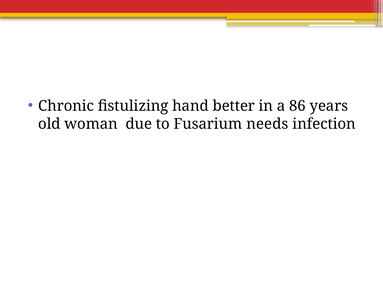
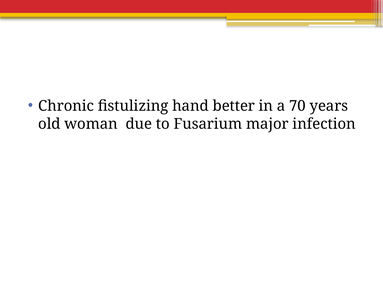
86: 86 -> 70
needs: needs -> major
